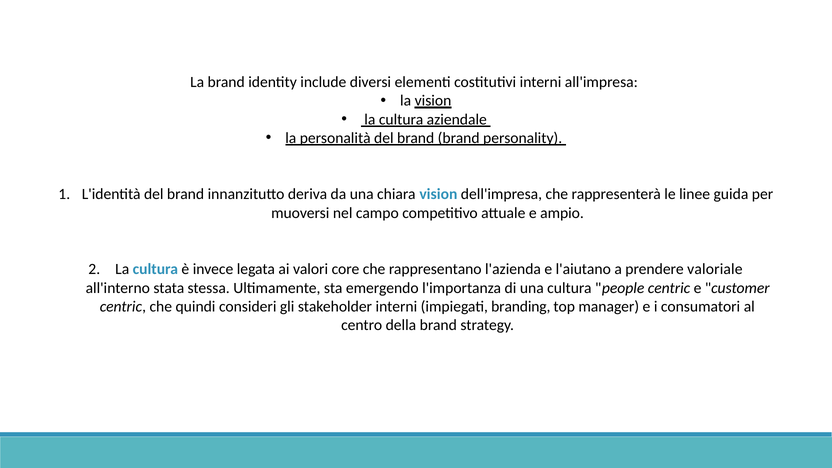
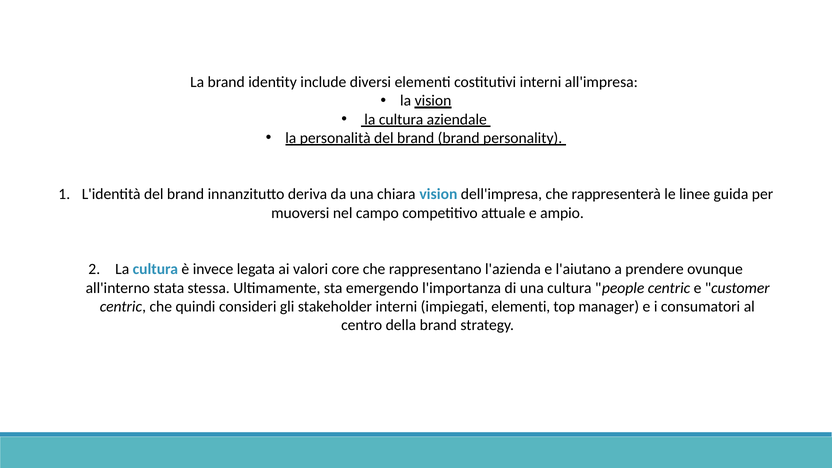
valoriale: valoriale -> ovunque
impiegati branding: branding -> elementi
